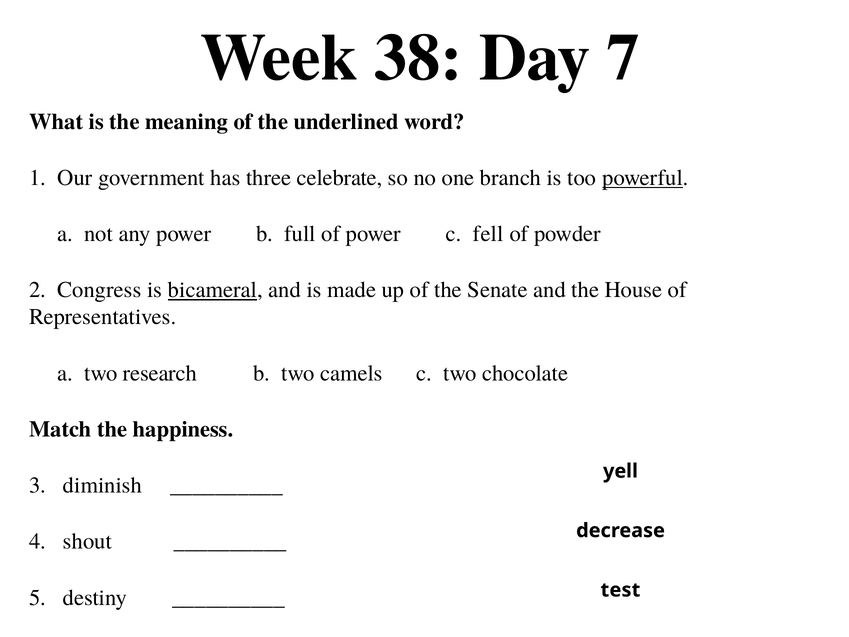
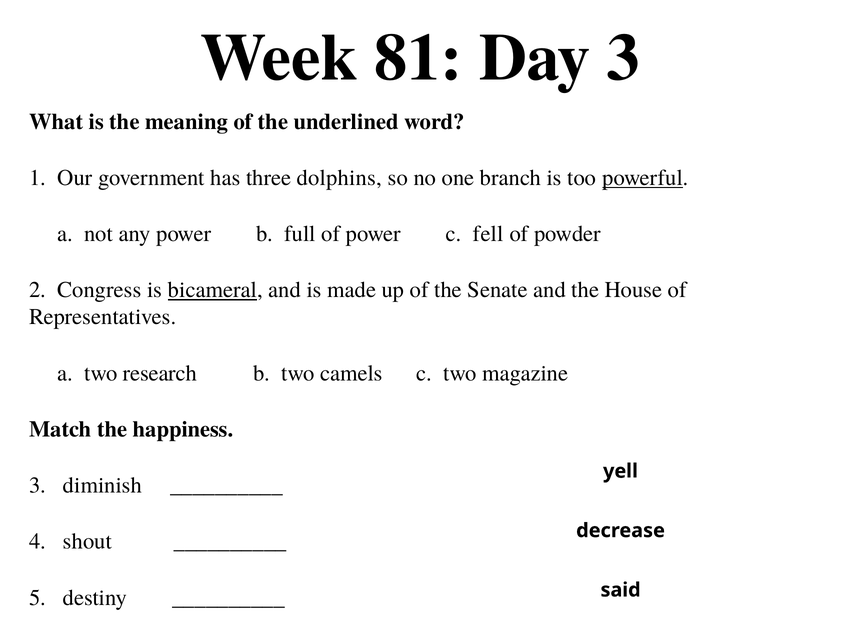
38: 38 -> 81
Day 7: 7 -> 3
celebrate: celebrate -> dolphins
chocolate: chocolate -> magazine
test: test -> said
